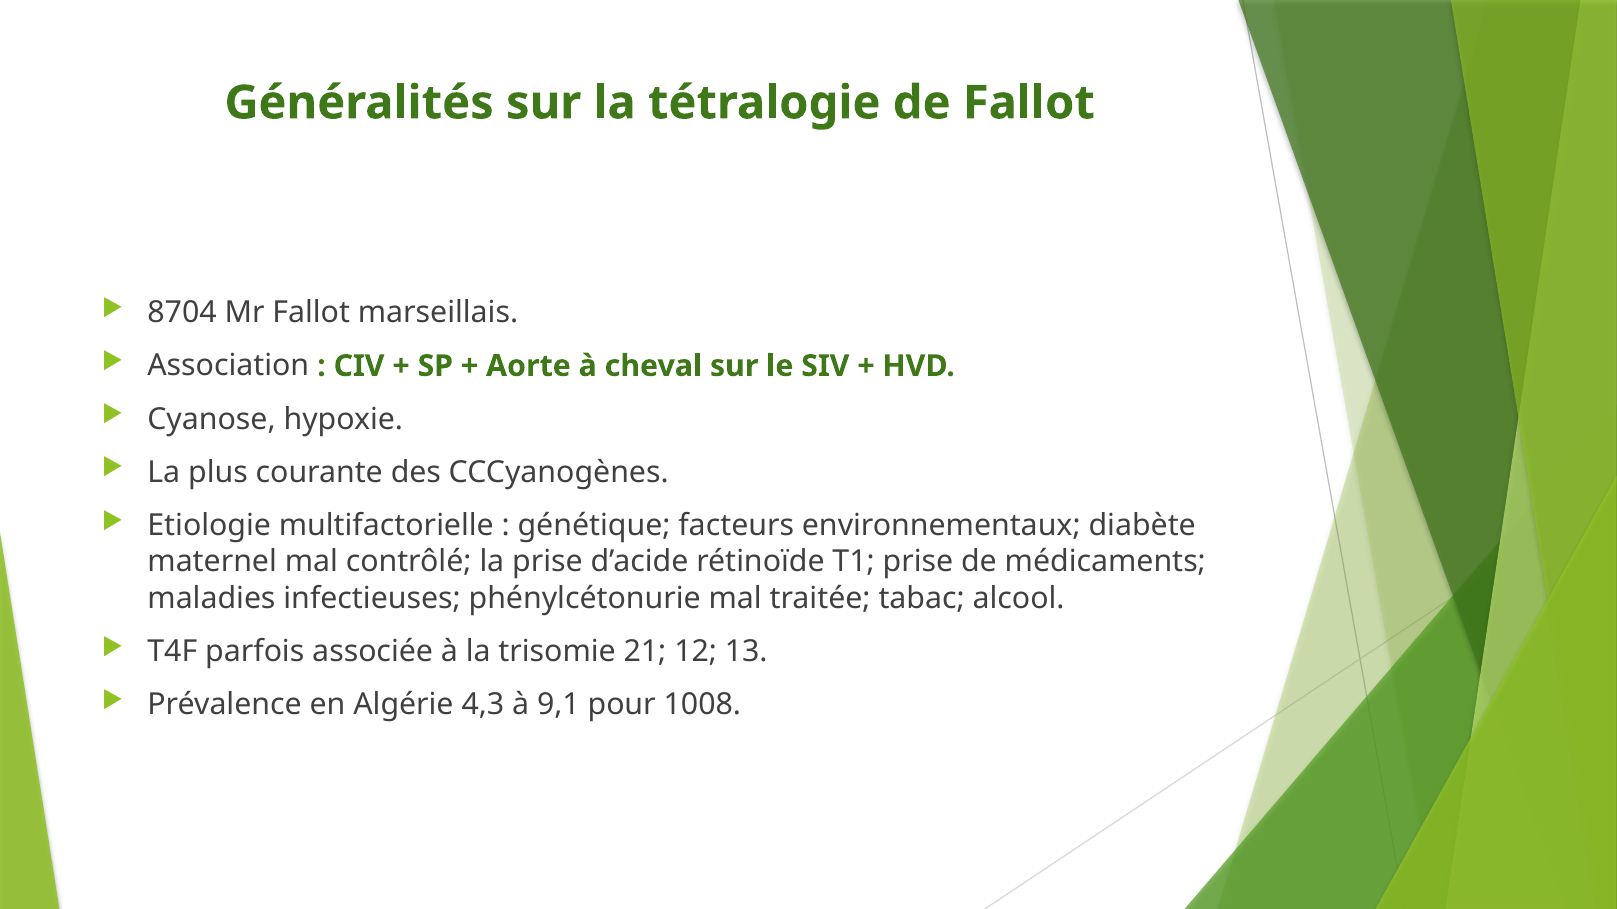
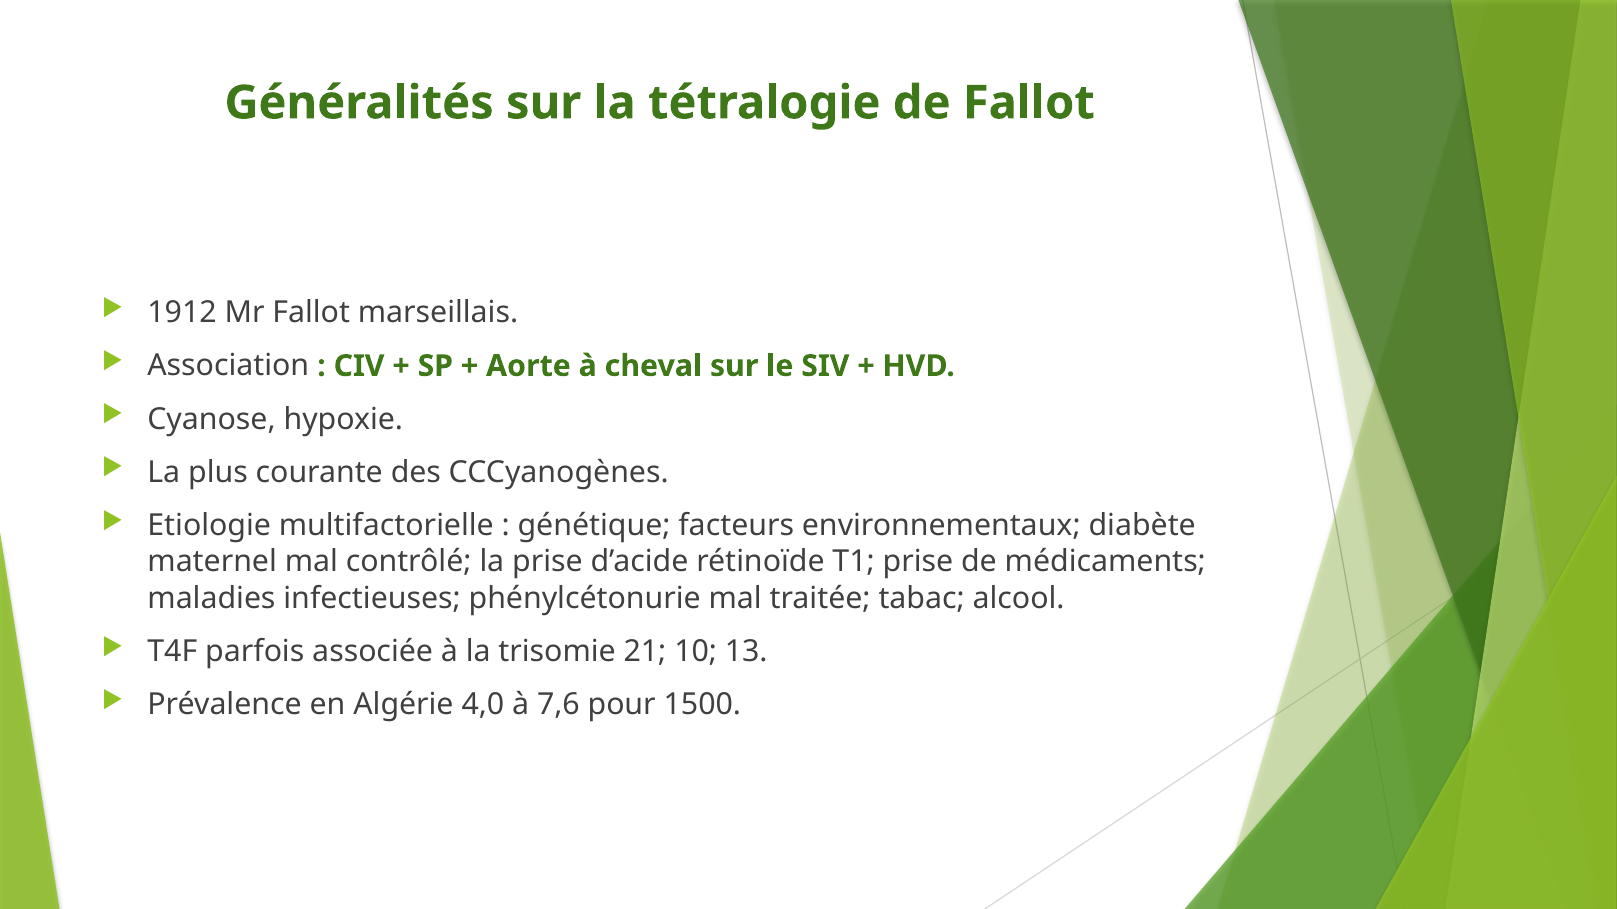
8704: 8704 -> 1912
12: 12 -> 10
4,3: 4,3 -> 4,0
9,1: 9,1 -> 7,6
1008: 1008 -> 1500
